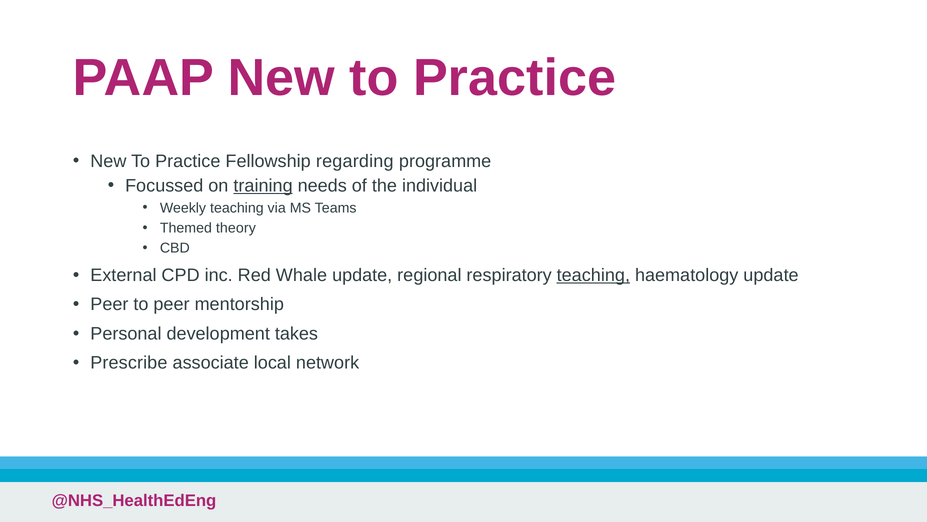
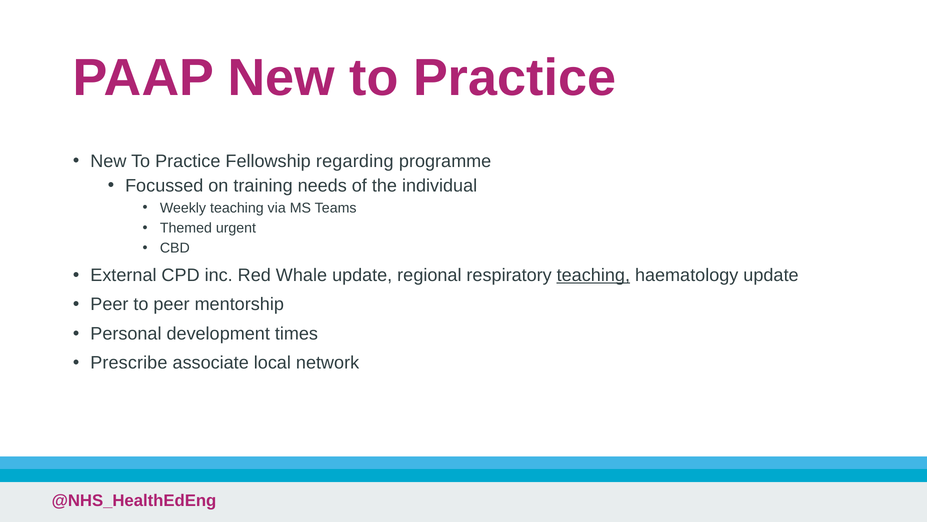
training underline: present -> none
theory: theory -> urgent
takes: takes -> times
